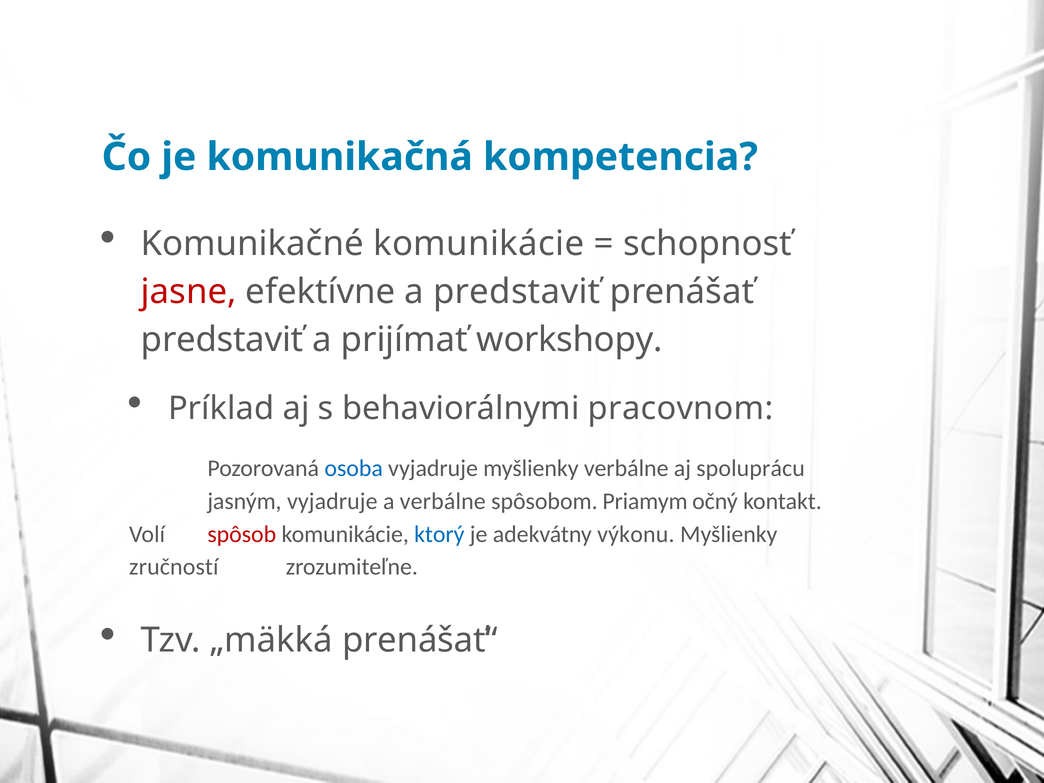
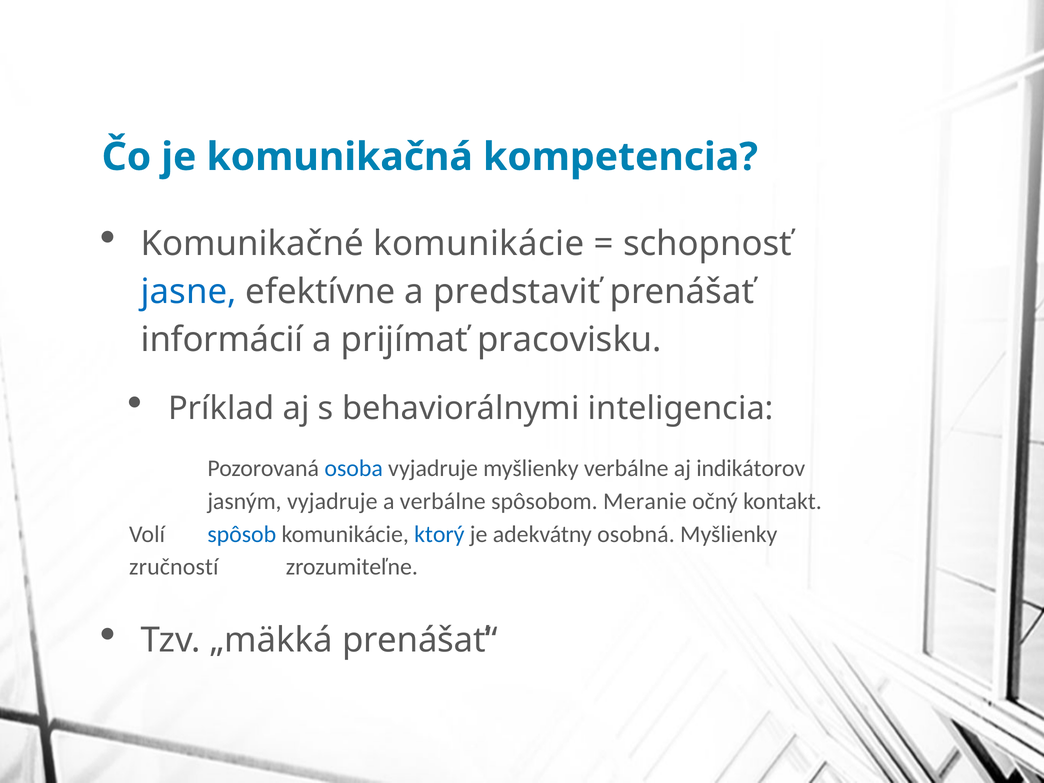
jasne colour: red -> blue
predstaviť at (222, 340): predstaviť -> informácií
workshopy: workshopy -> pracovisku
pracovnom: pracovnom -> inteligencia
spoluprácu: spoluprácu -> indikátorov
Priamym: Priamym -> Meranie
spôsob colour: red -> blue
výkonu: výkonu -> osobná
